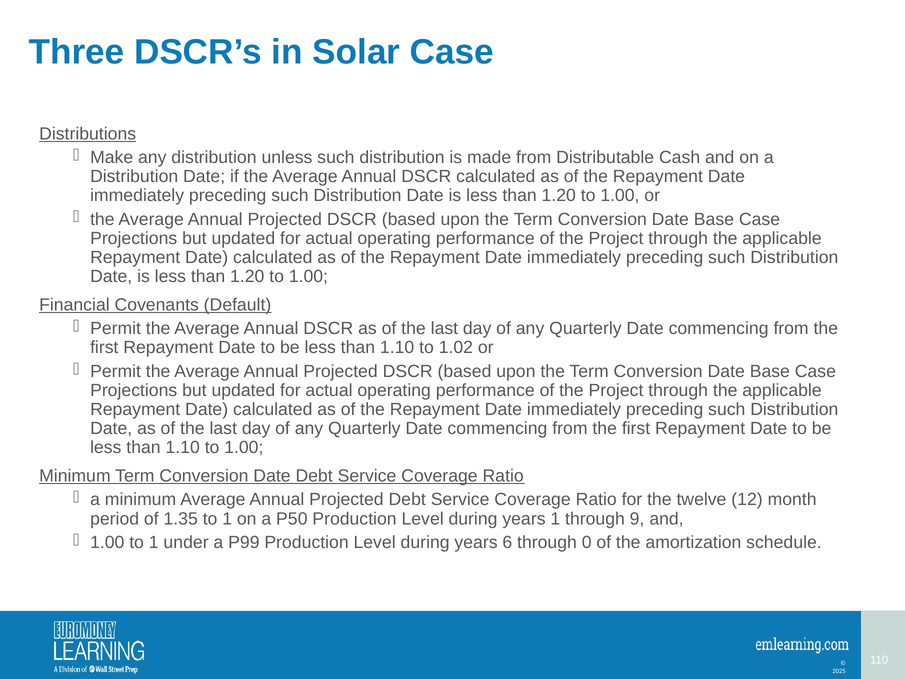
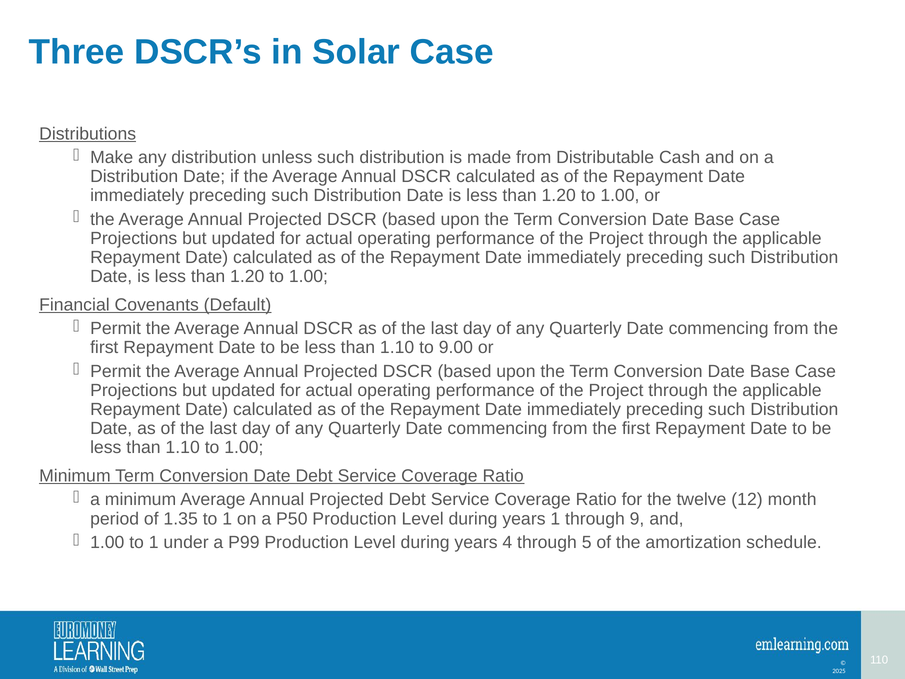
1.02: 1.02 -> 9.00
6: 6 -> 4
0: 0 -> 5
